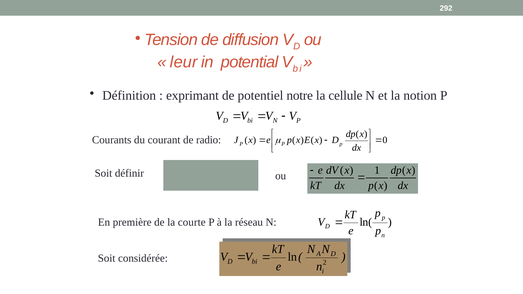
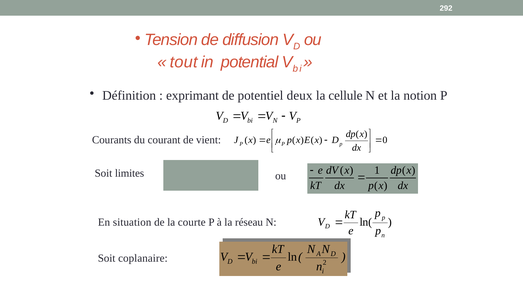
leur: leur -> tout
notre: notre -> deux
radio: radio -> vient
définir: définir -> limites
première: première -> situation
considérée: considérée -> coplanaire
